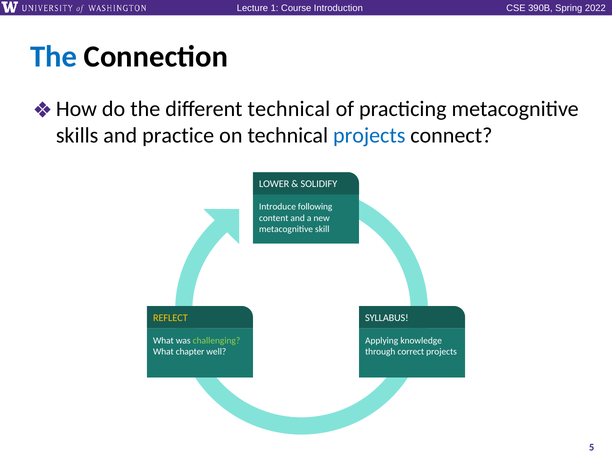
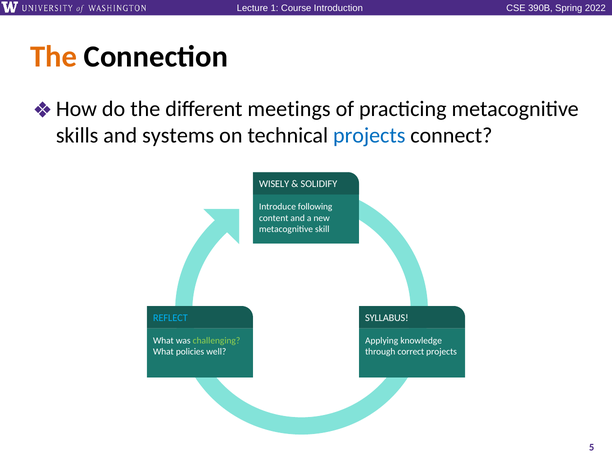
The at (53, 57) colour: blue -> orange
different technical: technical -> meetings
practice: practice -> systems
LOWER: LOWER -> WISELY
REFLECT colour: yellow -> light blue
chapter: chapter -> policies
